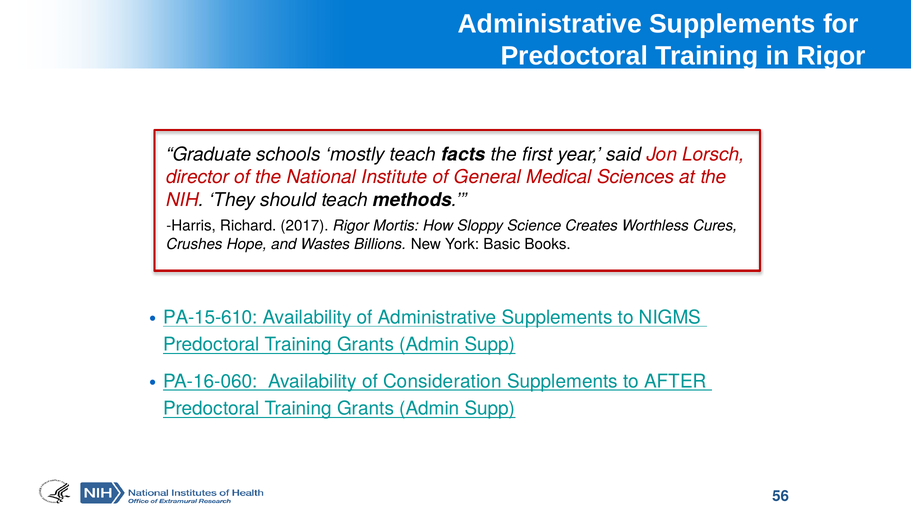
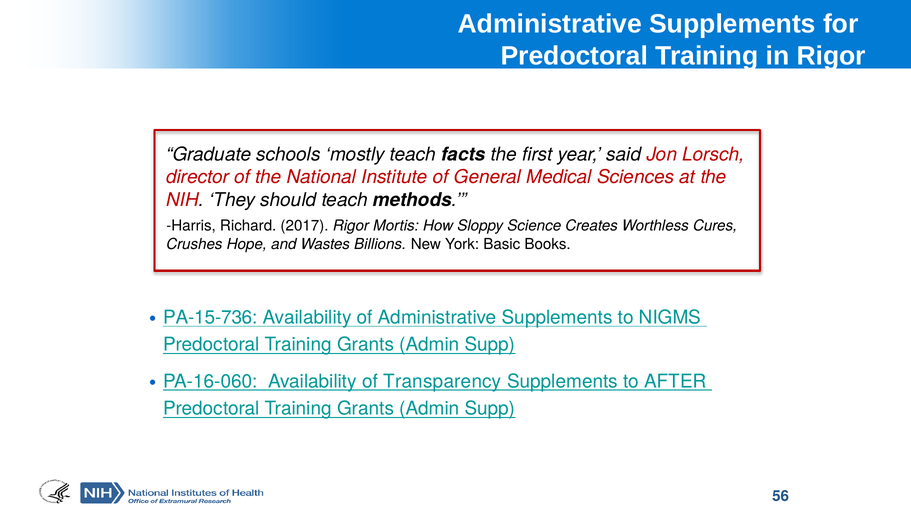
PA-15-610: PA-15-610 -> PA-15-736
Consideration: Consideration -> Transparency
